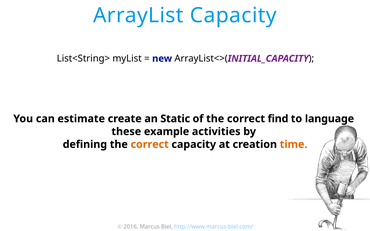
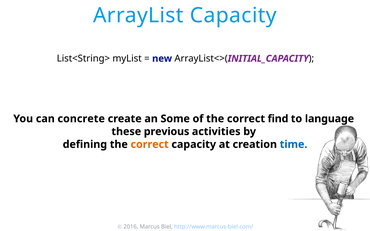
estimate: estimate -> concrete
Static: Static -> Some
example: example -> previous
time colour: orange -> blue
